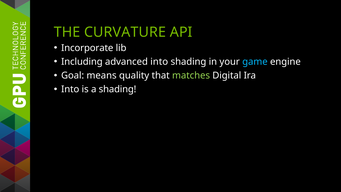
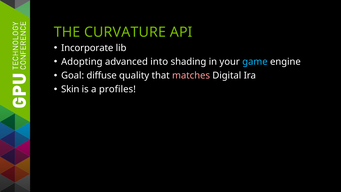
Including: Including -> Adopting
means: means -> diffuse
matches colour: light green -> pink
Into at (70, 89): Into -> Skin
a shading: shading -> profiles
